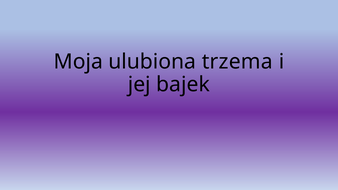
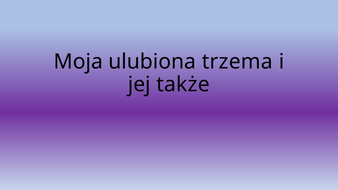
bajek: bajek -> także
